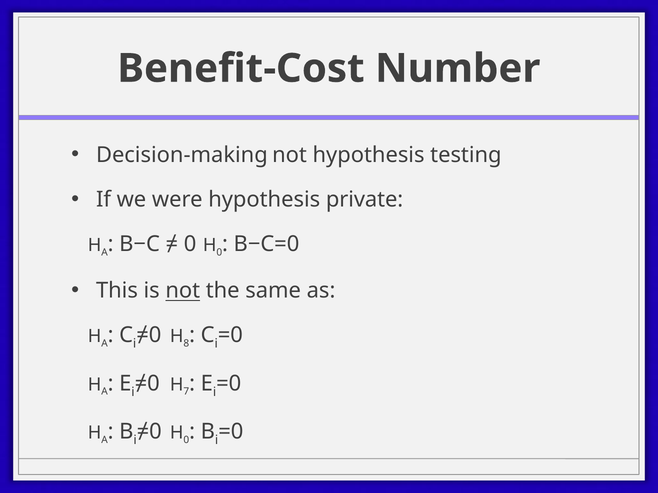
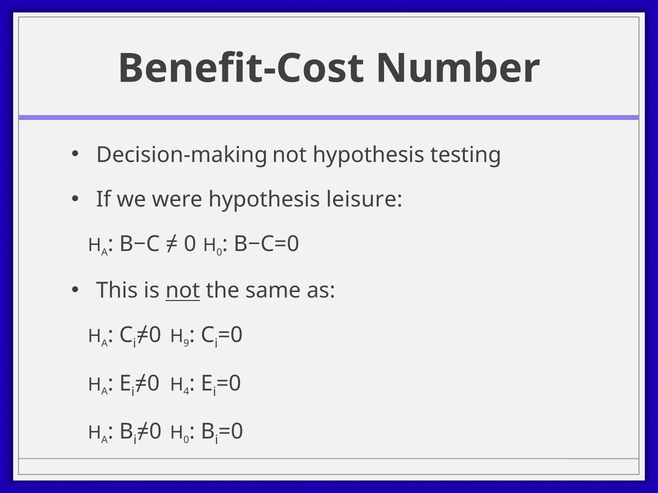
private: private -> leisure
8: 8 -> 9
7: 7 -> 4
